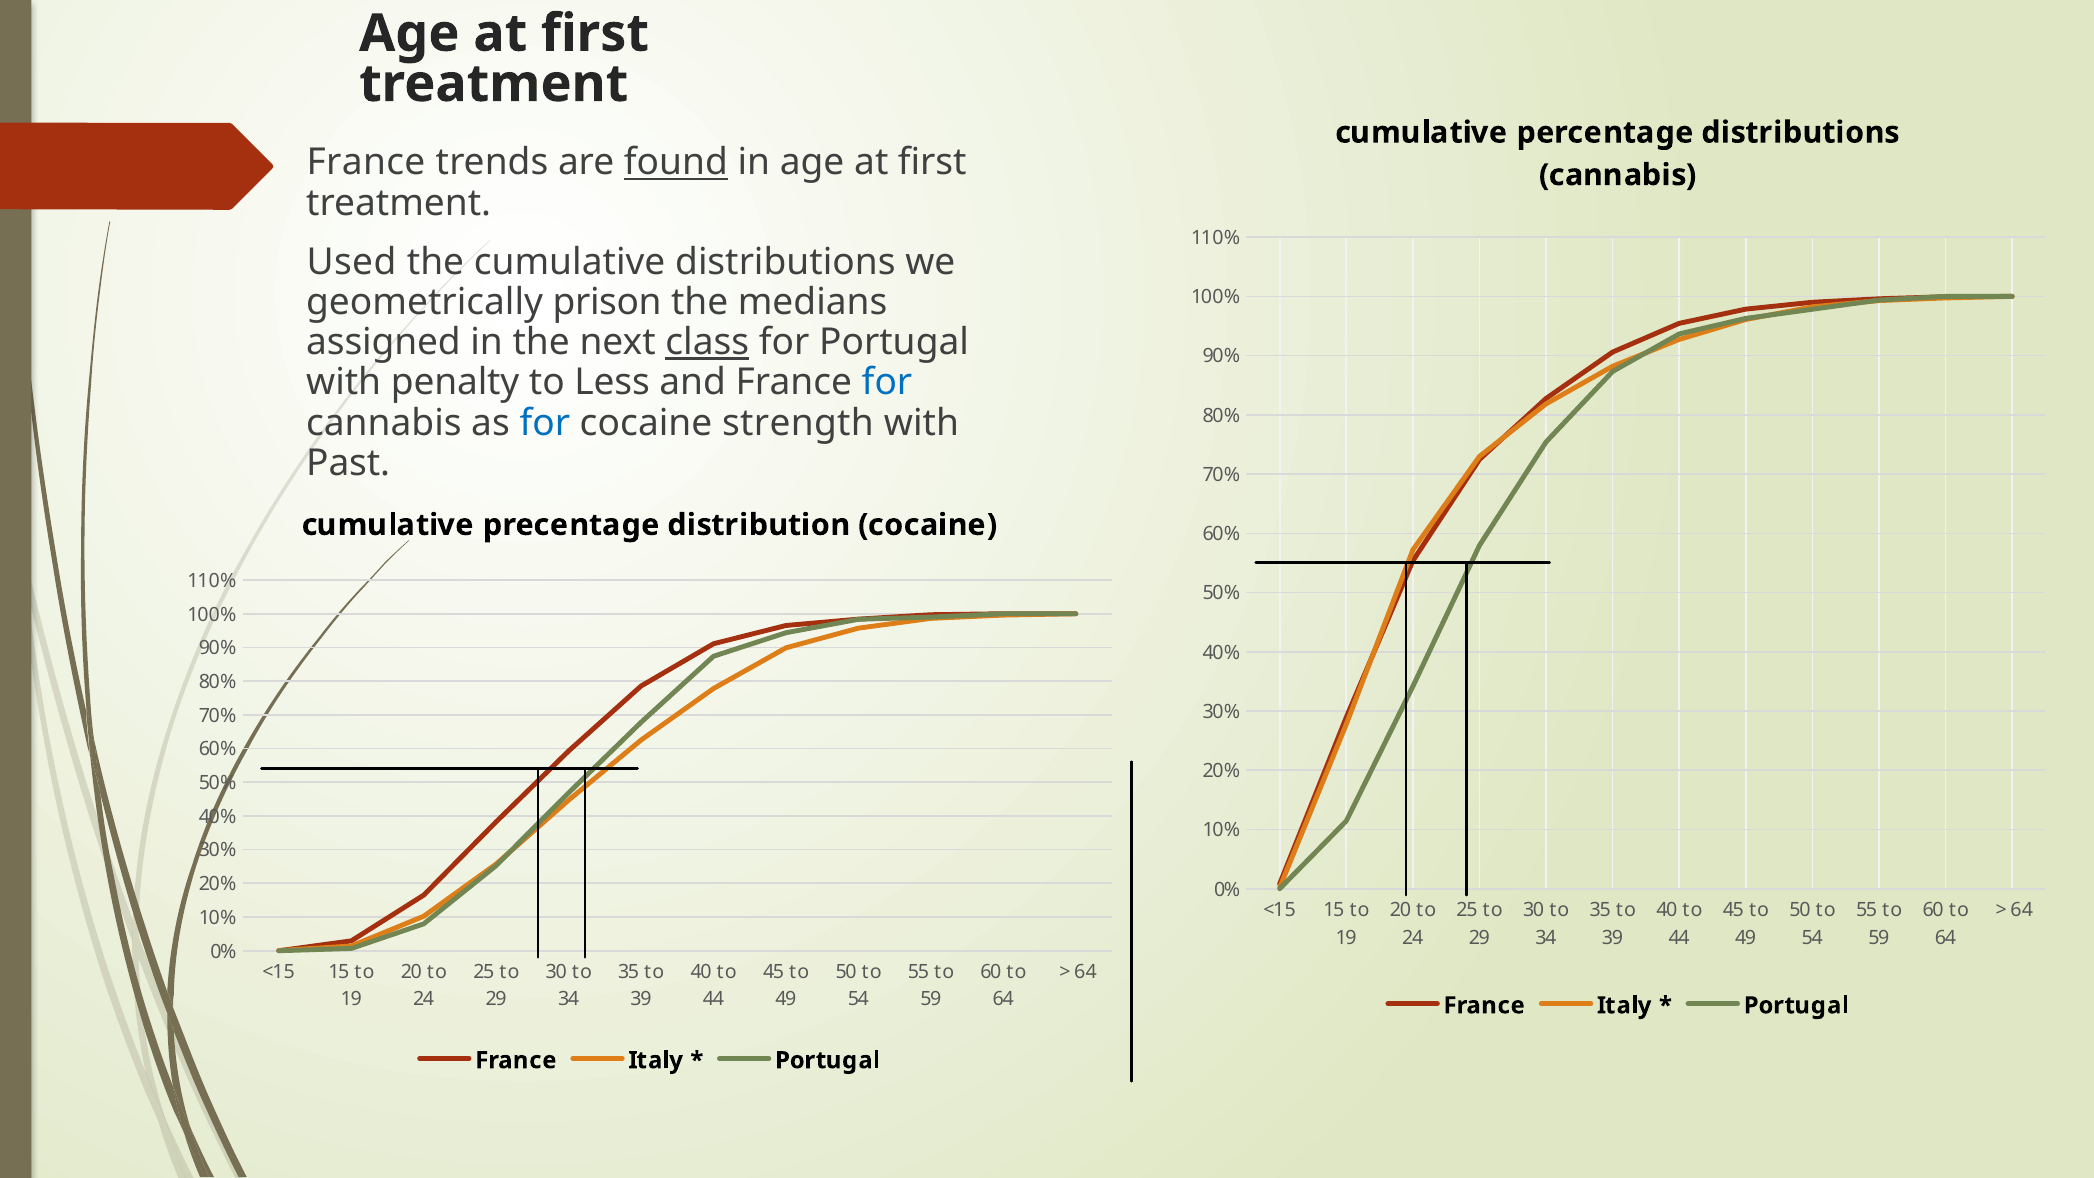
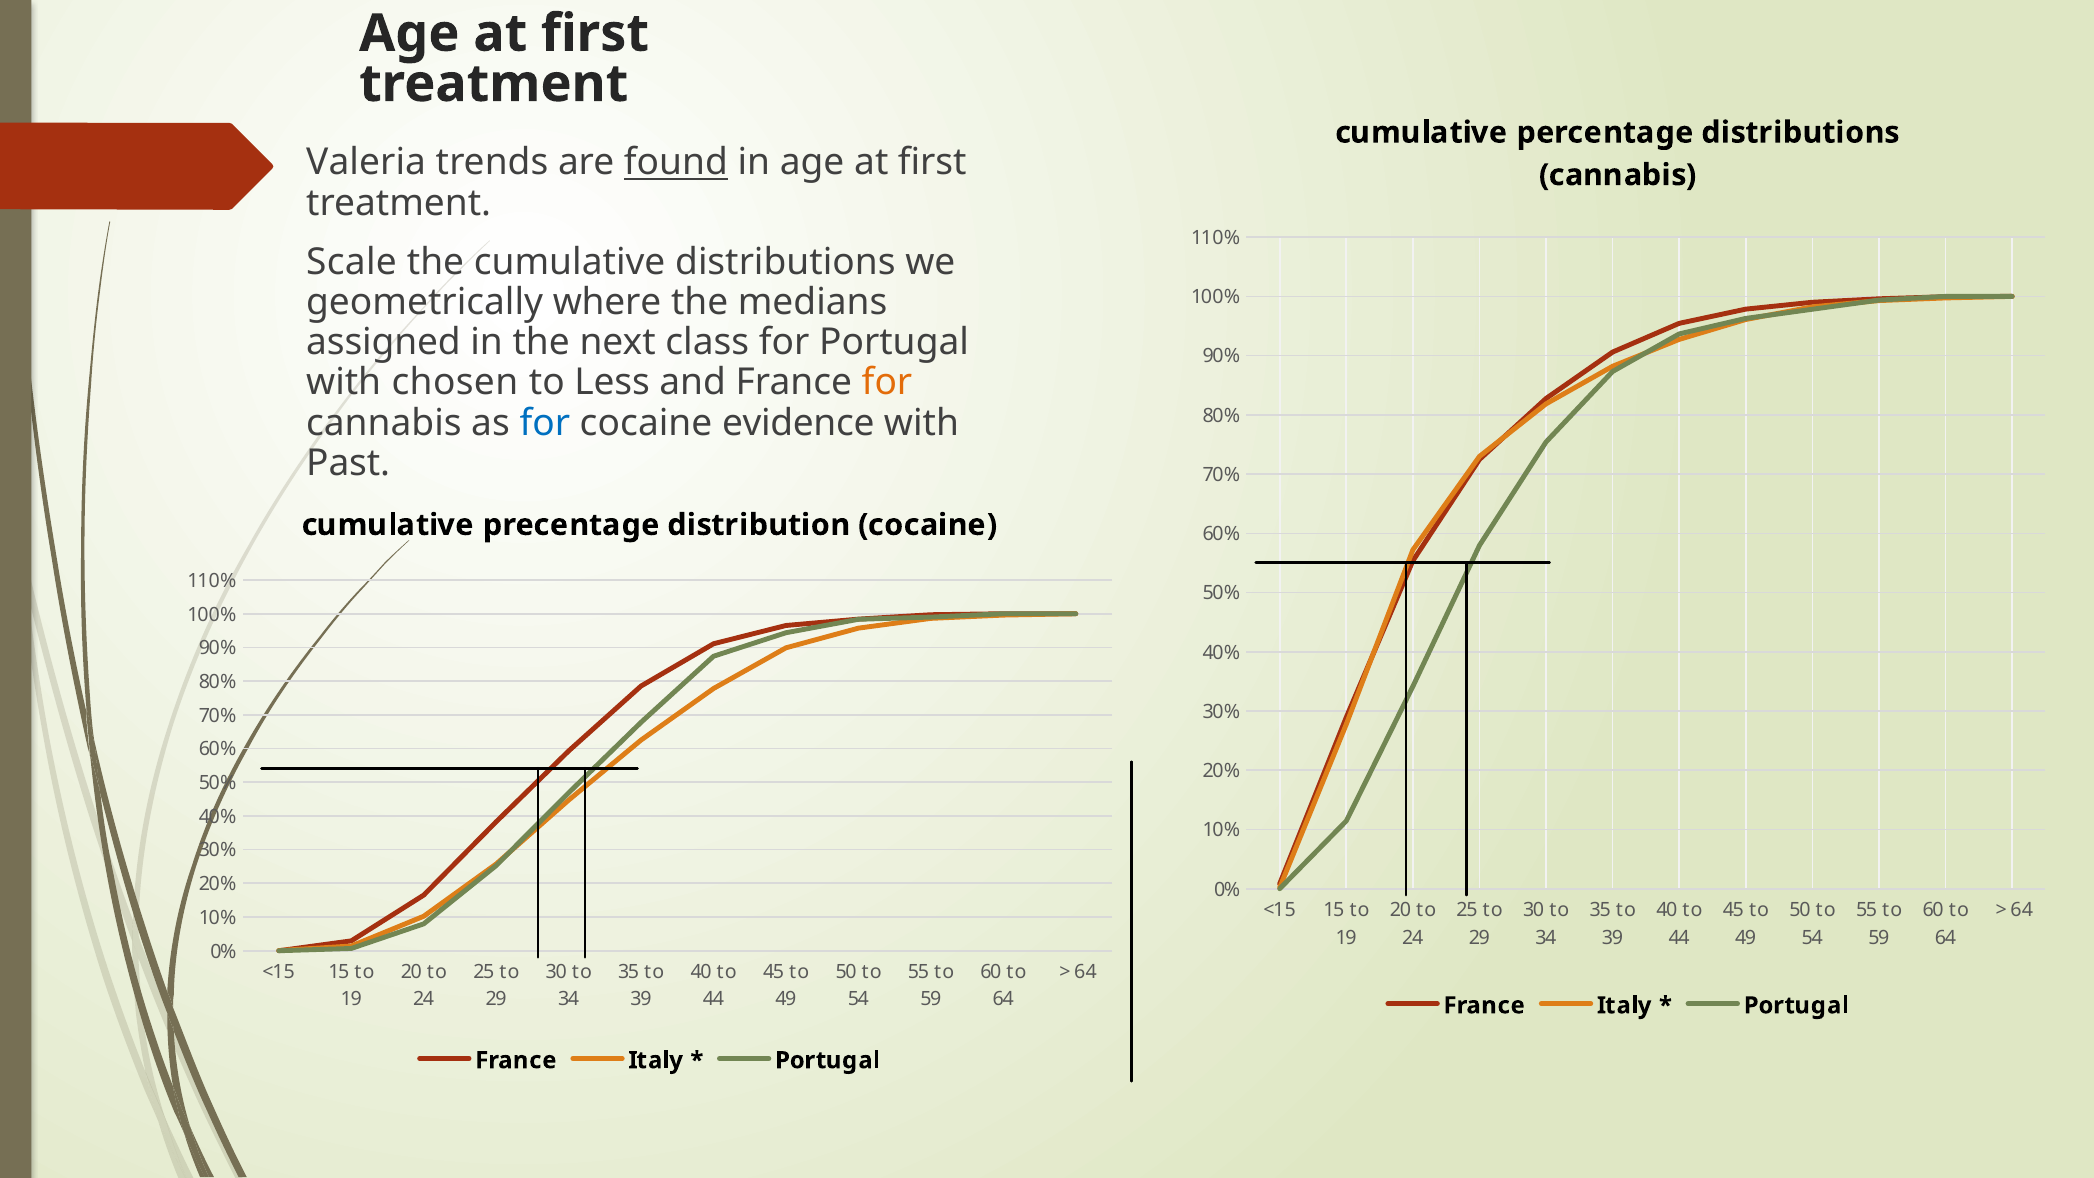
France at (366, 163): France -> Valeria
Used: Used -> Scale
prison: prison -> where
class underline: present -> none
penalty: penalty -> chosen
for at (887, 383) colour: blue -> orange
strength: strength -> evidence
